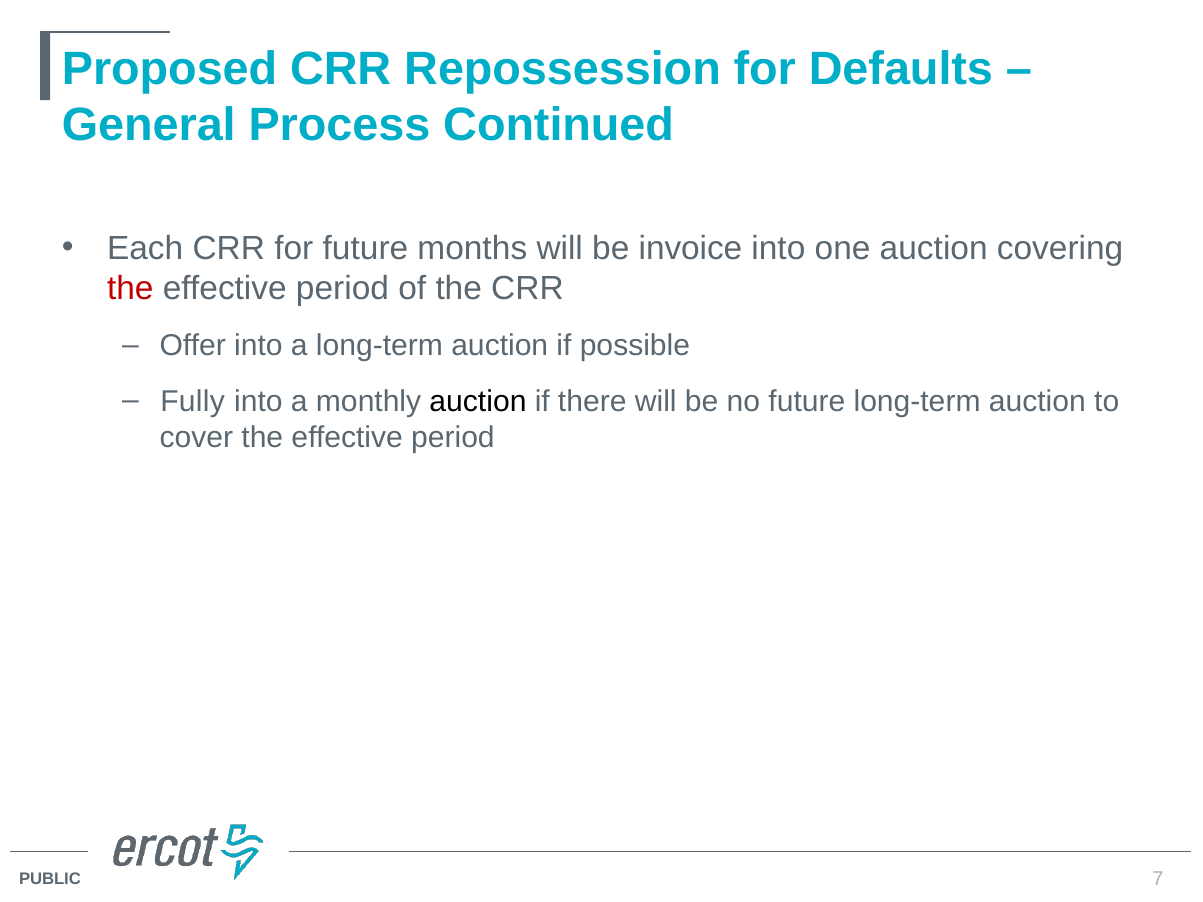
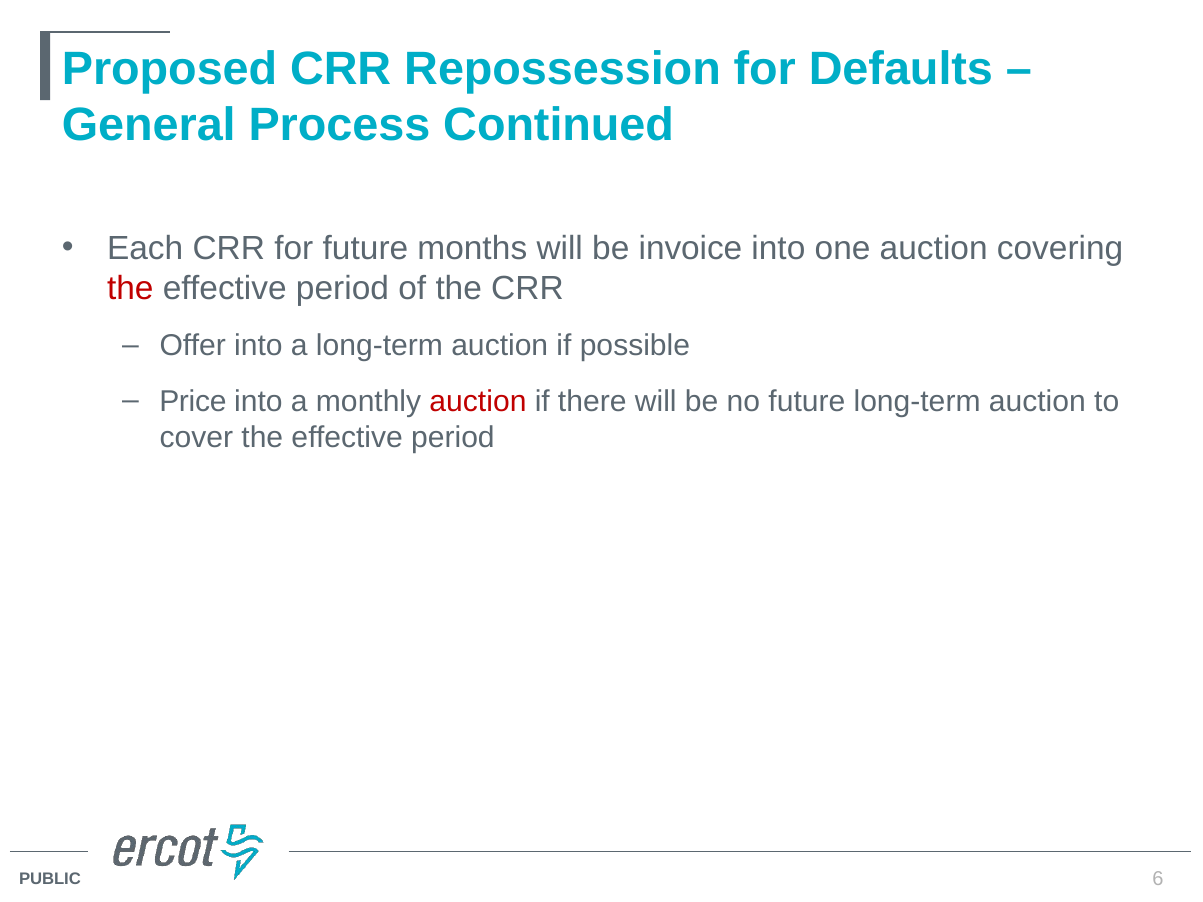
Fully: Fully -> Price
auction at (478, 402) colour: black -> red
7: 7 -> 6
